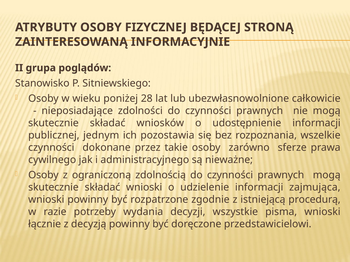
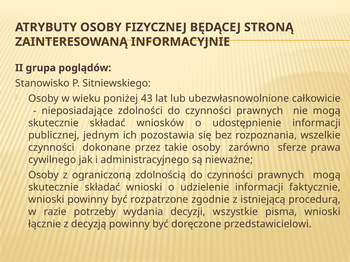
28: 28 -> 43
zajmująca: zajmująca -> faktycznie
